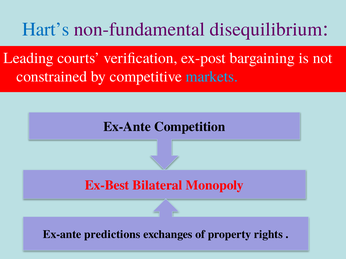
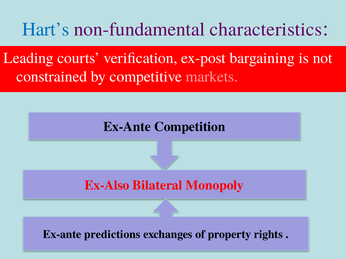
disequilibrium: disequilibrium -> characteristics
markets colour: light blue -> pink
Ex-Best: Ex-Best -> Ex-Also
